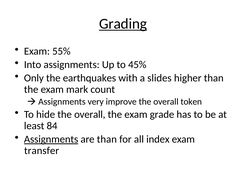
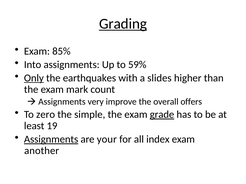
55%: 55% -> 85%
45%: 45% -> 59%
Only underline: none -> present
token: token -> offers
hide: hide -> zero
overall at (90, 115): overall -> simple
grade underline: none -> present
84: 84 -> 19
are than: than -> your
transfer: transfer -> another
